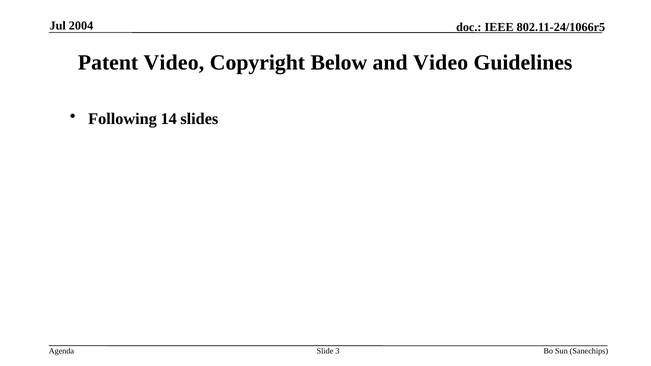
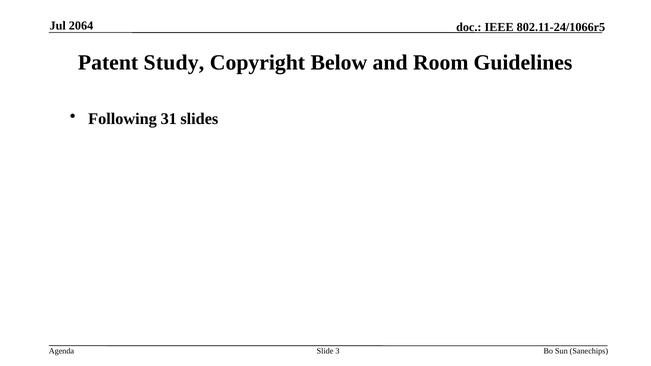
2004: 2004 -> 2064
Patent Video: Video -> Study
and Video: Video -> Room
14: 14 -> 31
